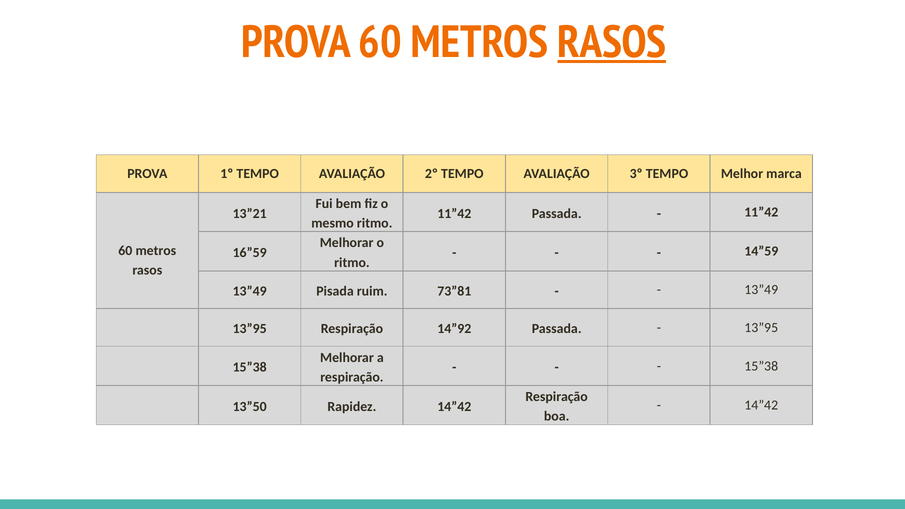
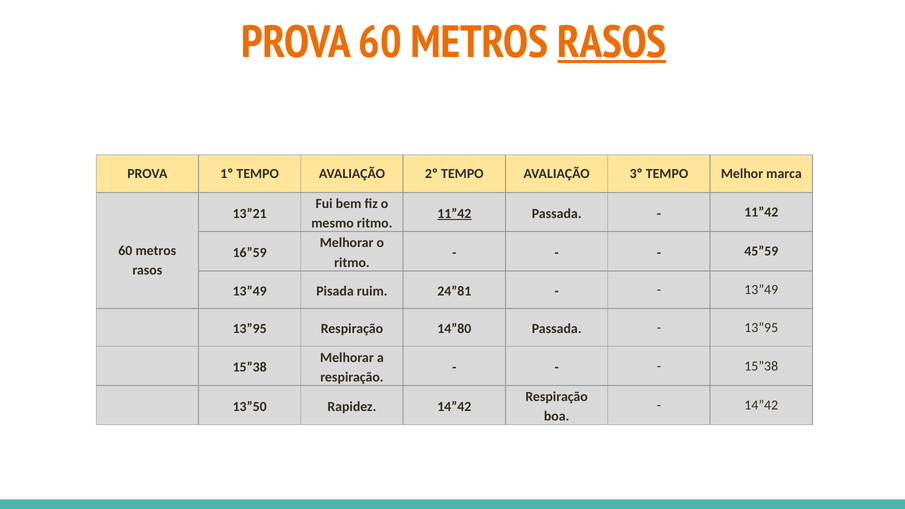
11”42 at (454, 213) underline: none -> present
14”59: 14”59 -> 45”59
73”81: 73”81 -> 24”81
14”92: 14”92 -> 14”80
